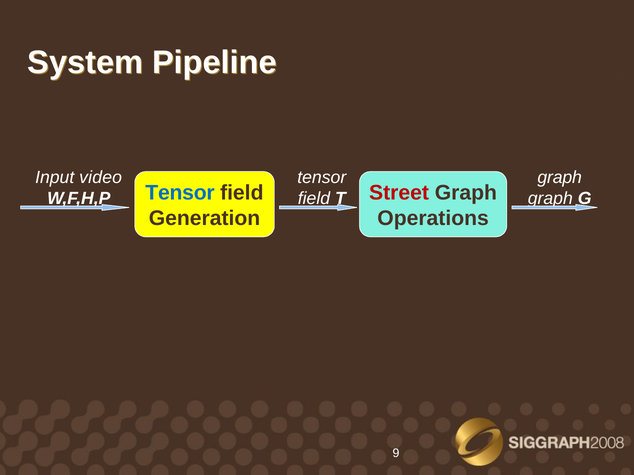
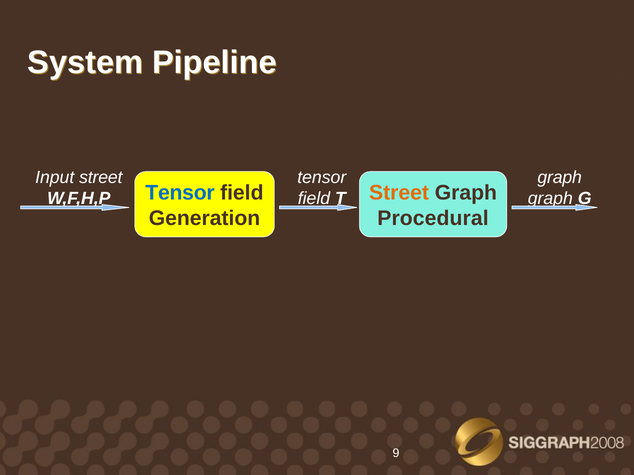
Input video: video -> street
Street at (399, 193) colour: red -> orange
Operations: Operations -> Procedural
